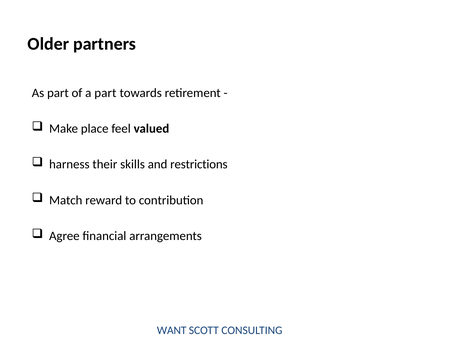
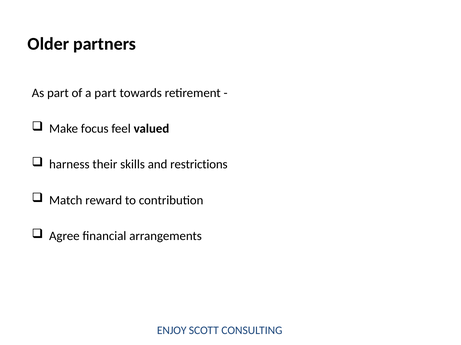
place: place -> focus
WANT: WANT -> ENJOY
